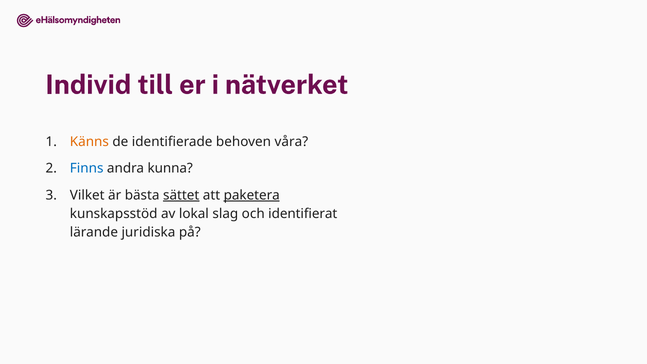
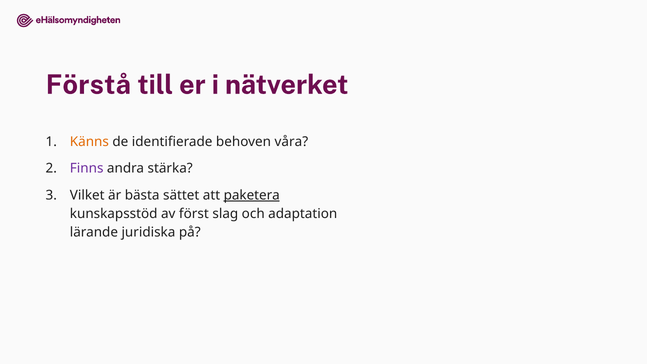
Individ: Individ -> Förstå
Finns colour: blue -> purple
kunna: kunna -> stärka
sättet underline: present -> none
lokal: lokal -> först
identifierat: identifierat -> adaptation
